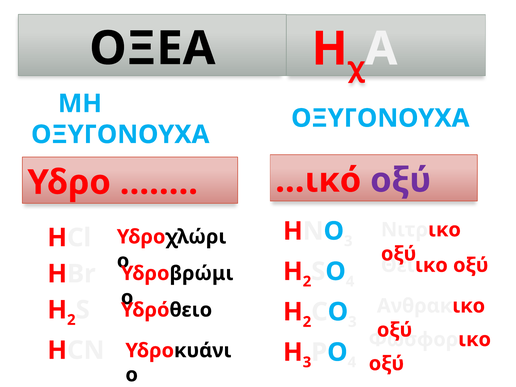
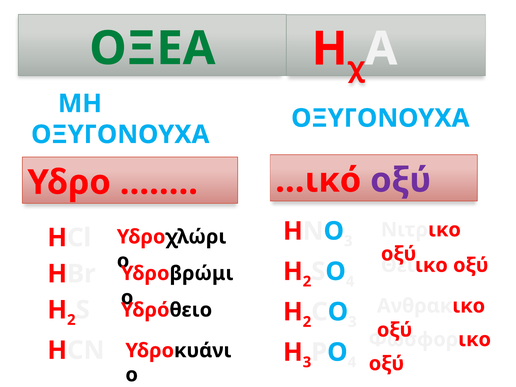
ΟΞΕΑ colour: black -> green
